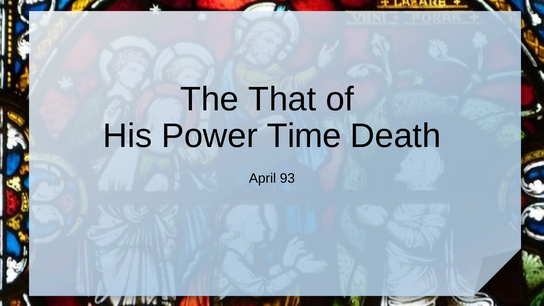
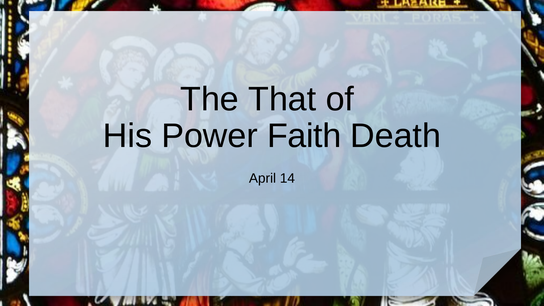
Time: Time -> Faith
93: 93 -> 14
